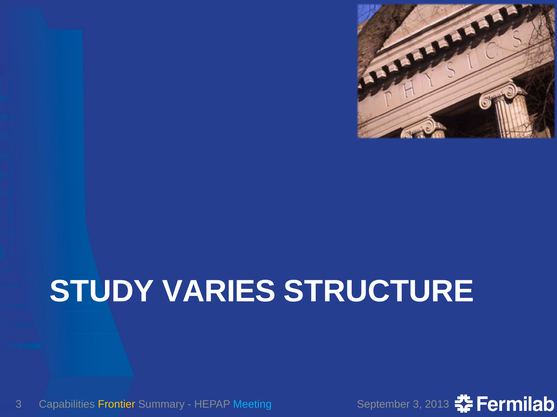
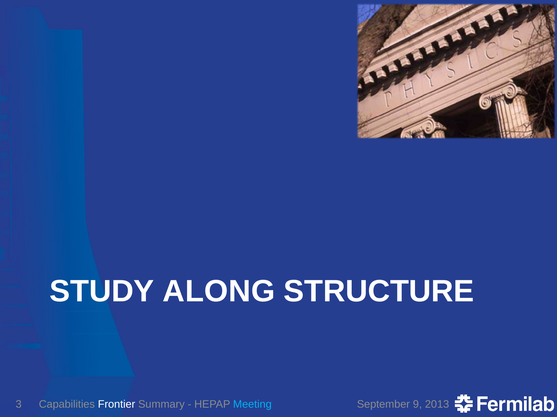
VARIES: VARIES -> ALONG
Frontier colour: yellow -> white
September 3: 3 -> 9
